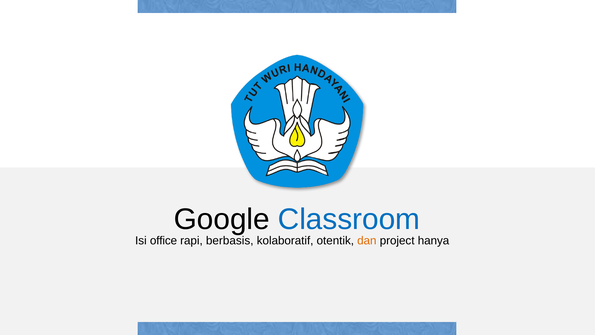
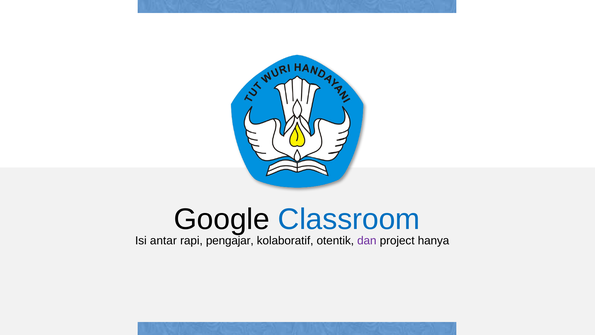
office: office -> antar
berbasis: berbasis -> pengajar
dan colour: orange -> purple
